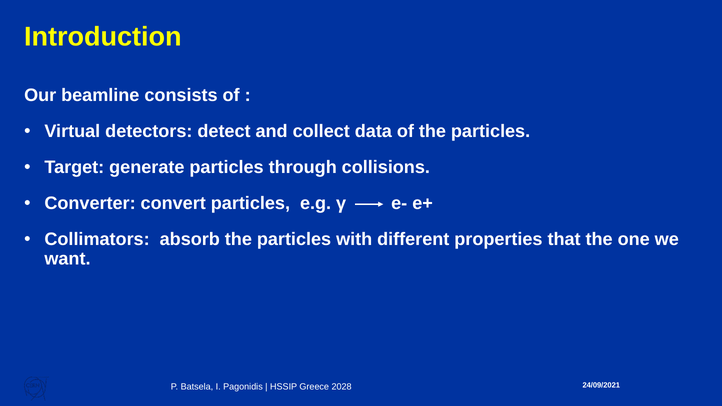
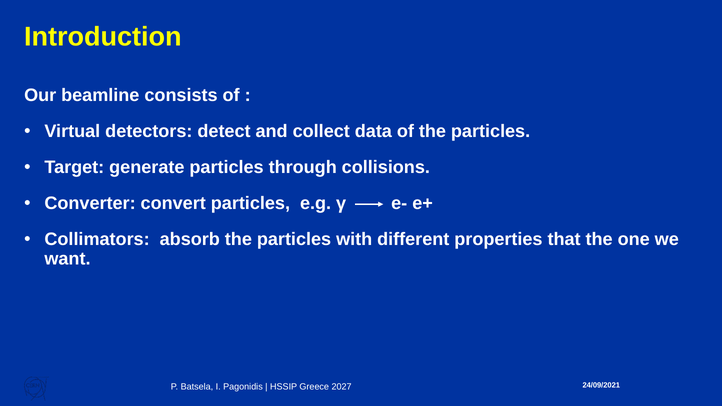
2028: 2028 -> 2027
